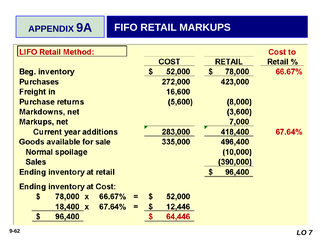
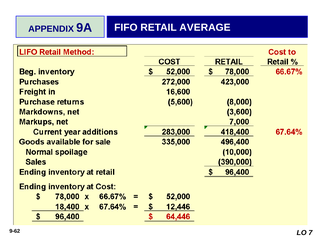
MARKUPS: MARKUPS -> AVERAGE
